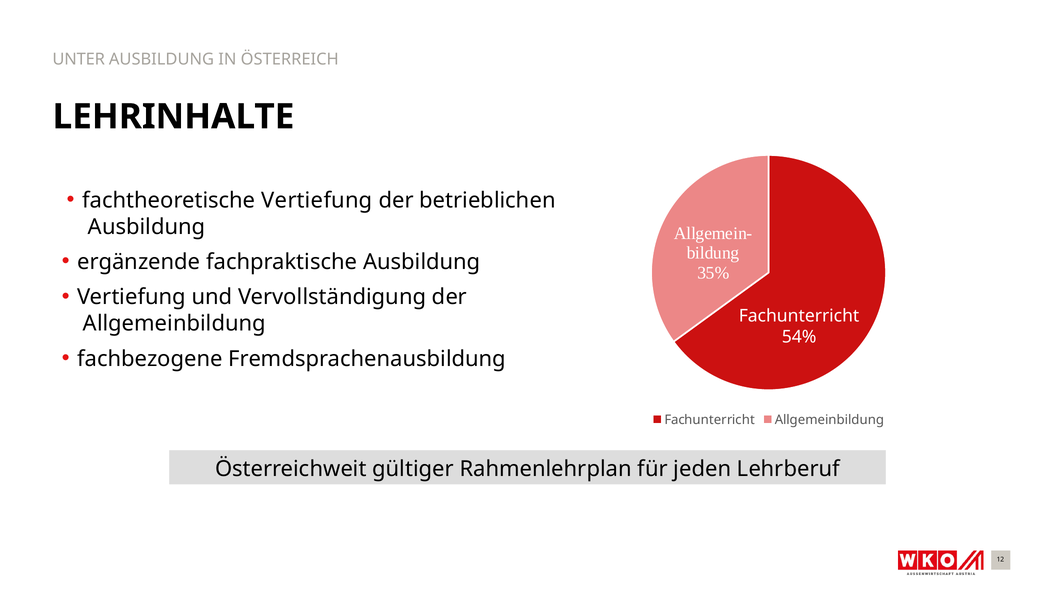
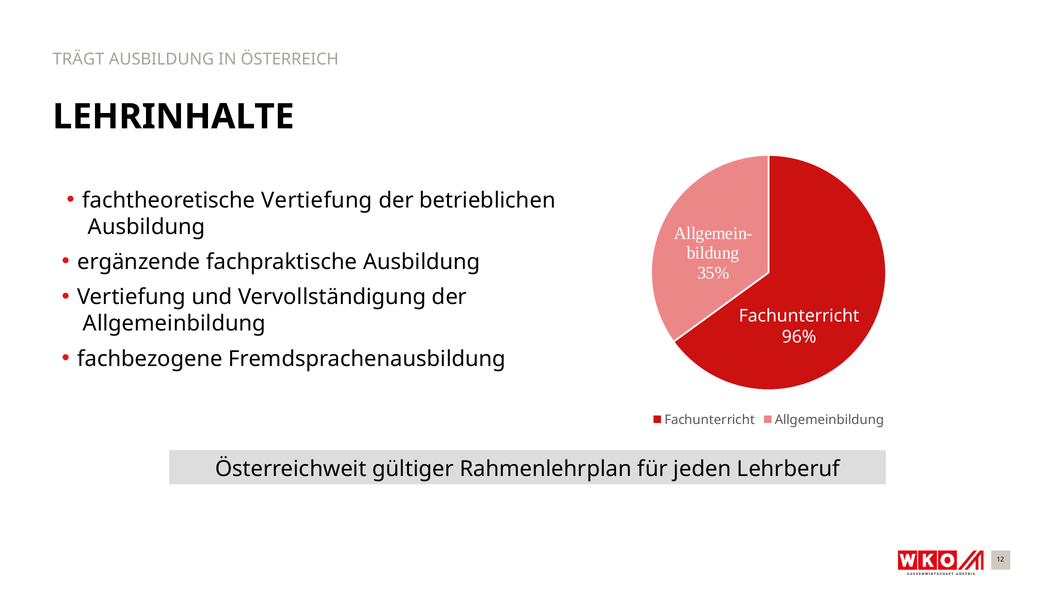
UNTER: UNTER -> TRÄGT
54%: 54% -> 96%
